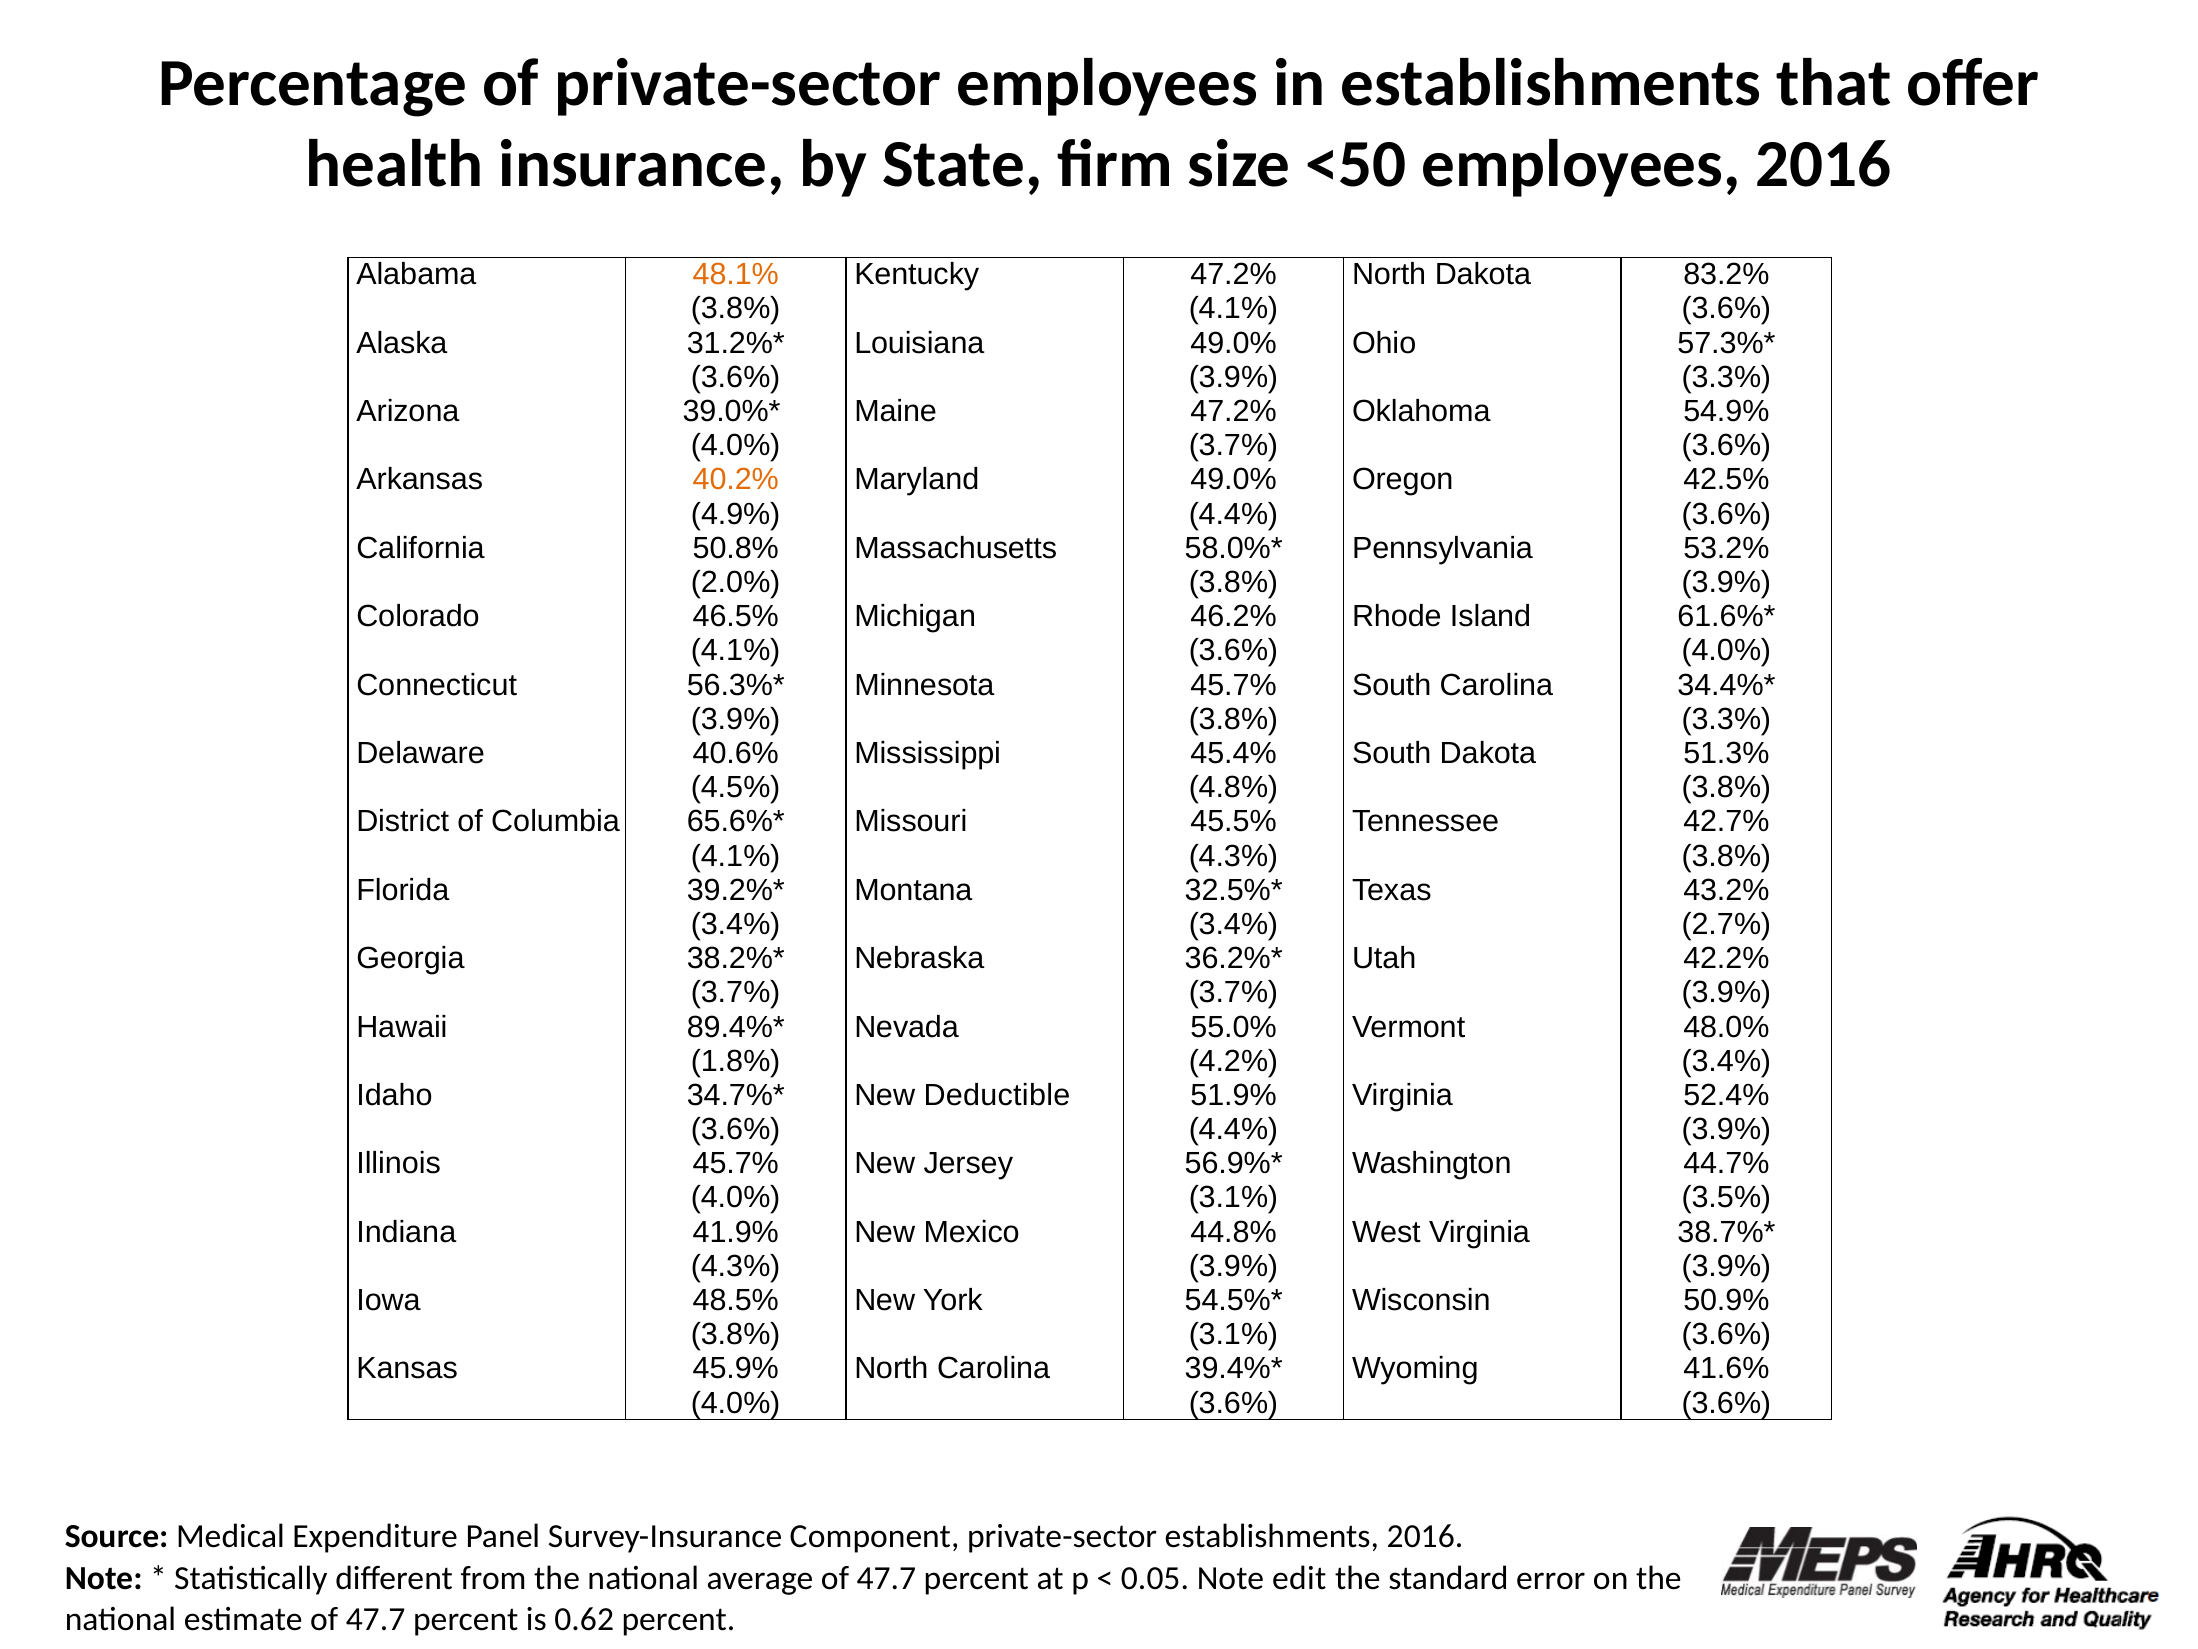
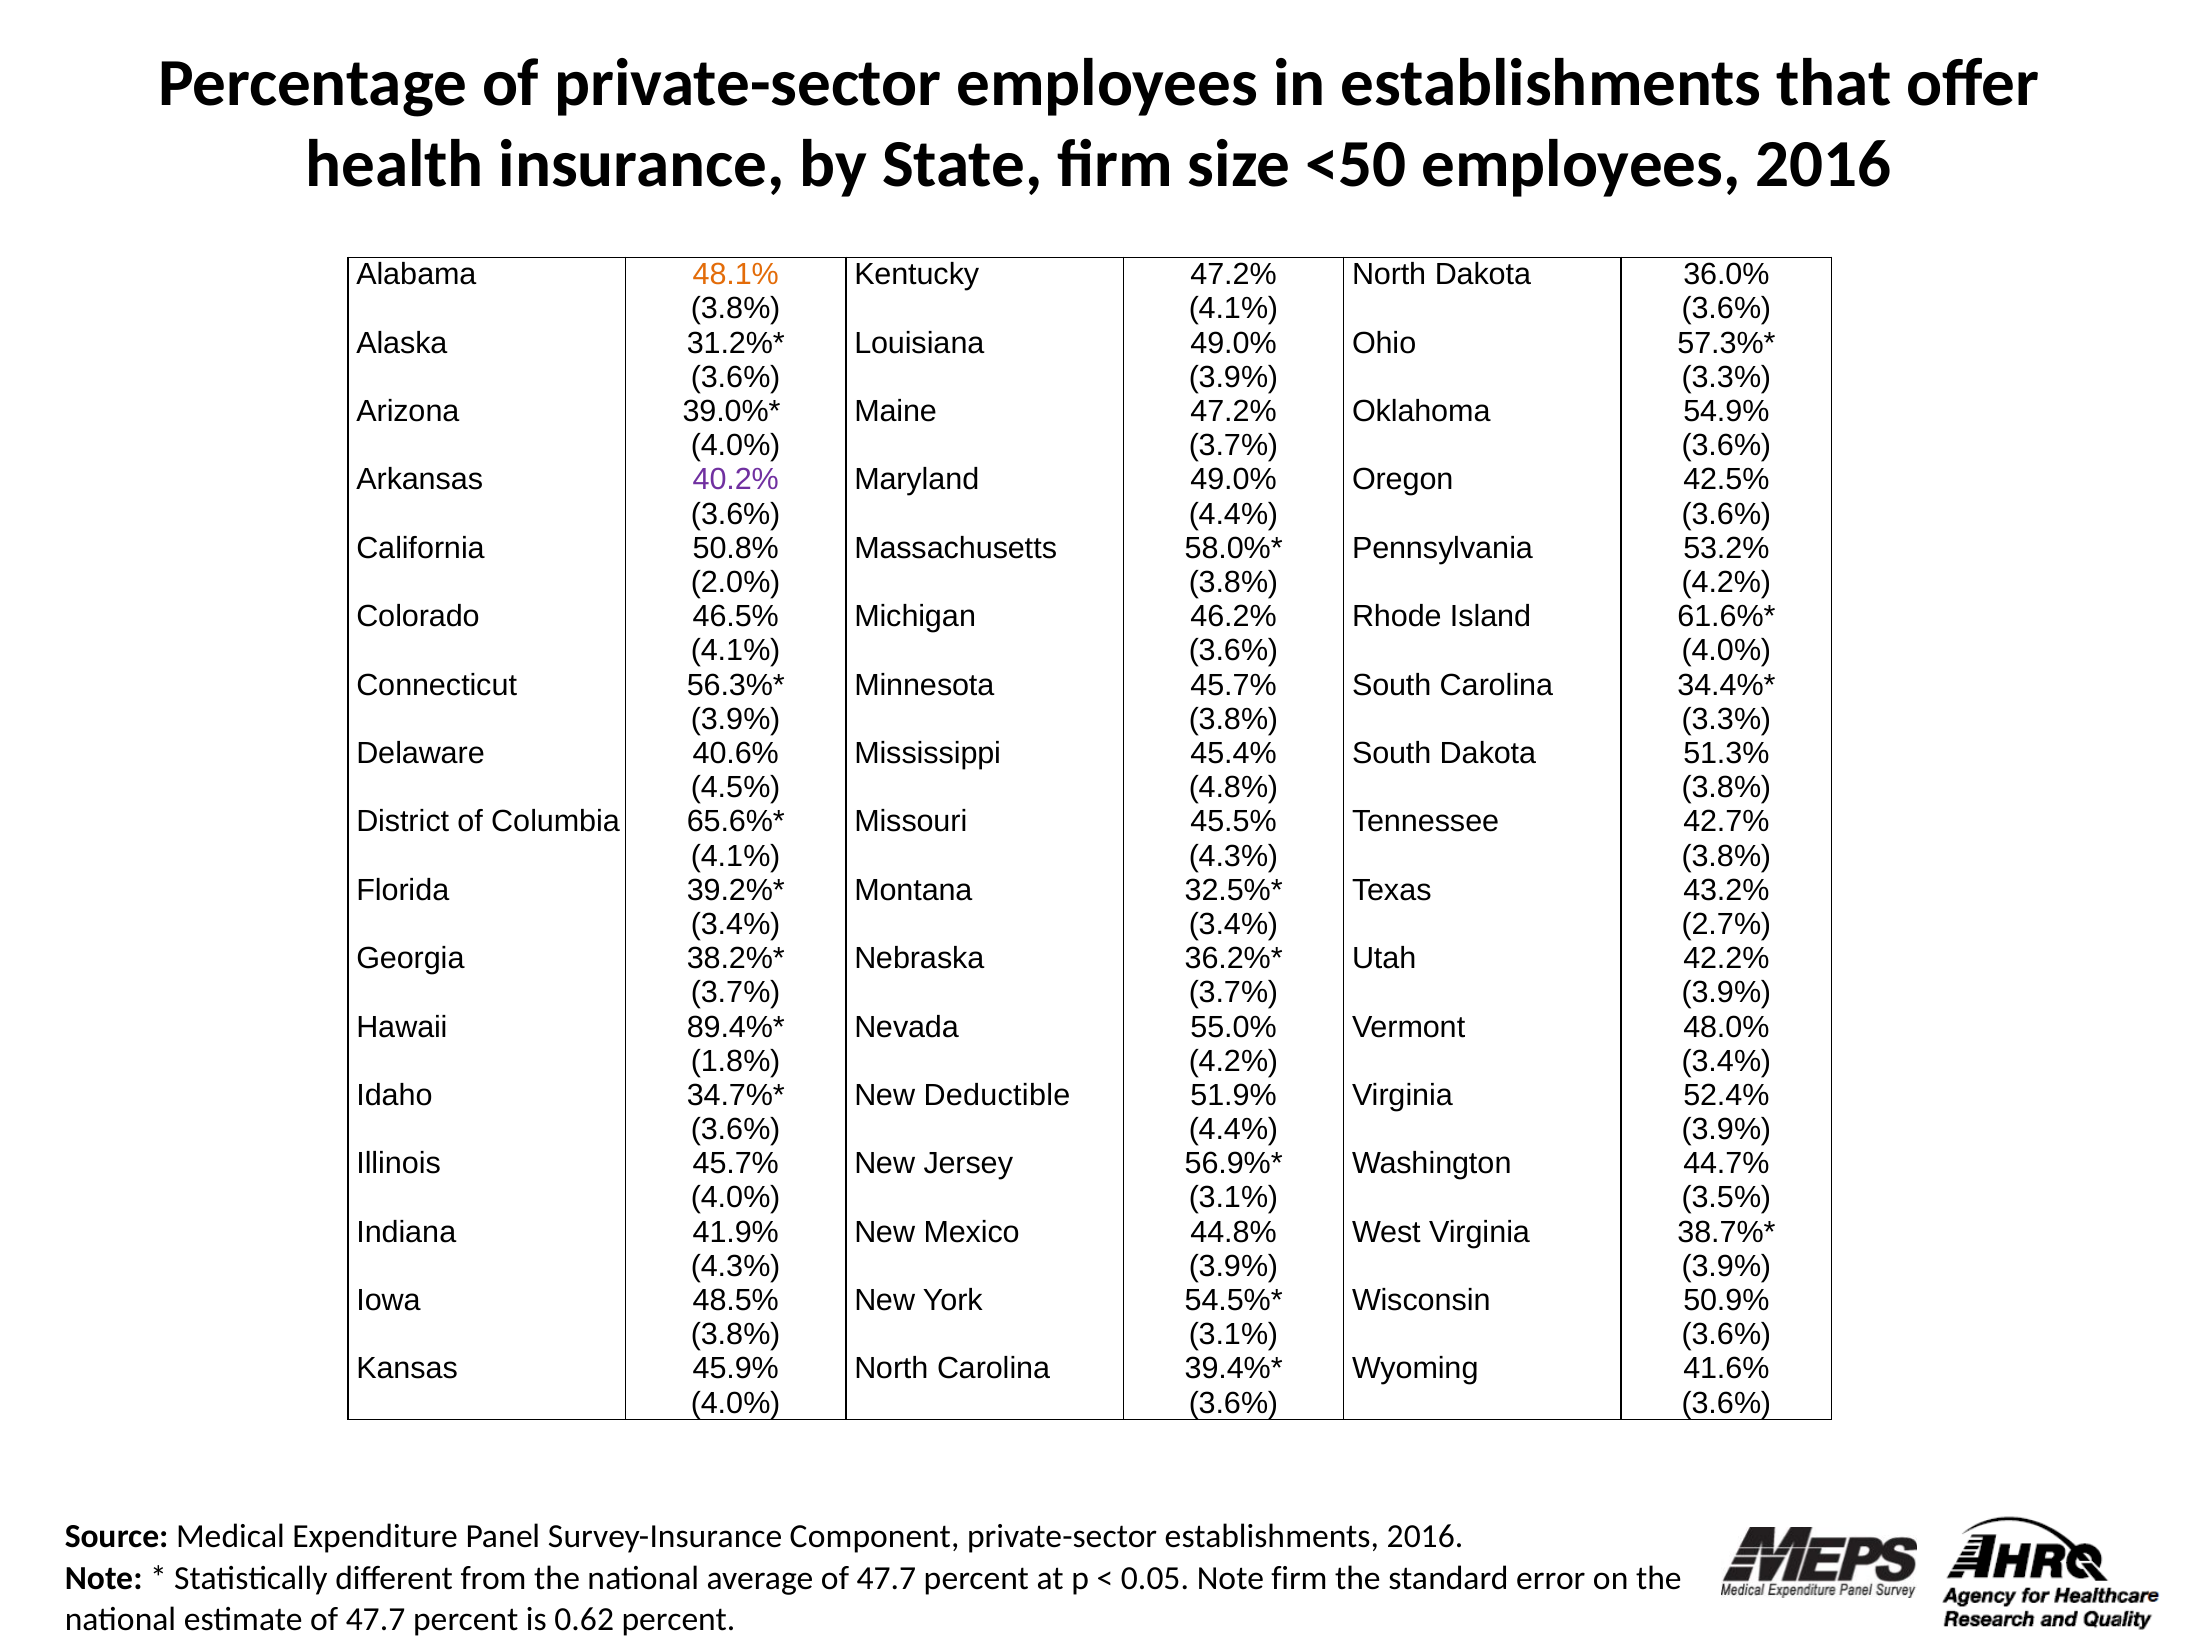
83.2%: 83.2% -> 36.0%
40.2% colour: orange -> purple
4.9% at (736, 514): 4.9% -> 3.6%
3.8% 3.9%: 3.9% -> 4.2%
Note edit: edit -> firm
